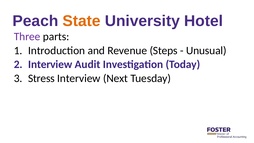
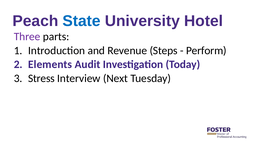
State colour: orange -> blue
Unusual: Unusual -> Perform
Interview at (50, 64): Interview -> Elements
